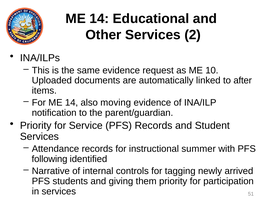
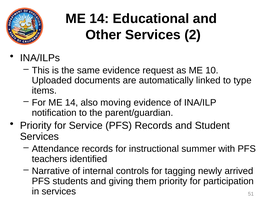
after: after -> type
following: following -> teachers
